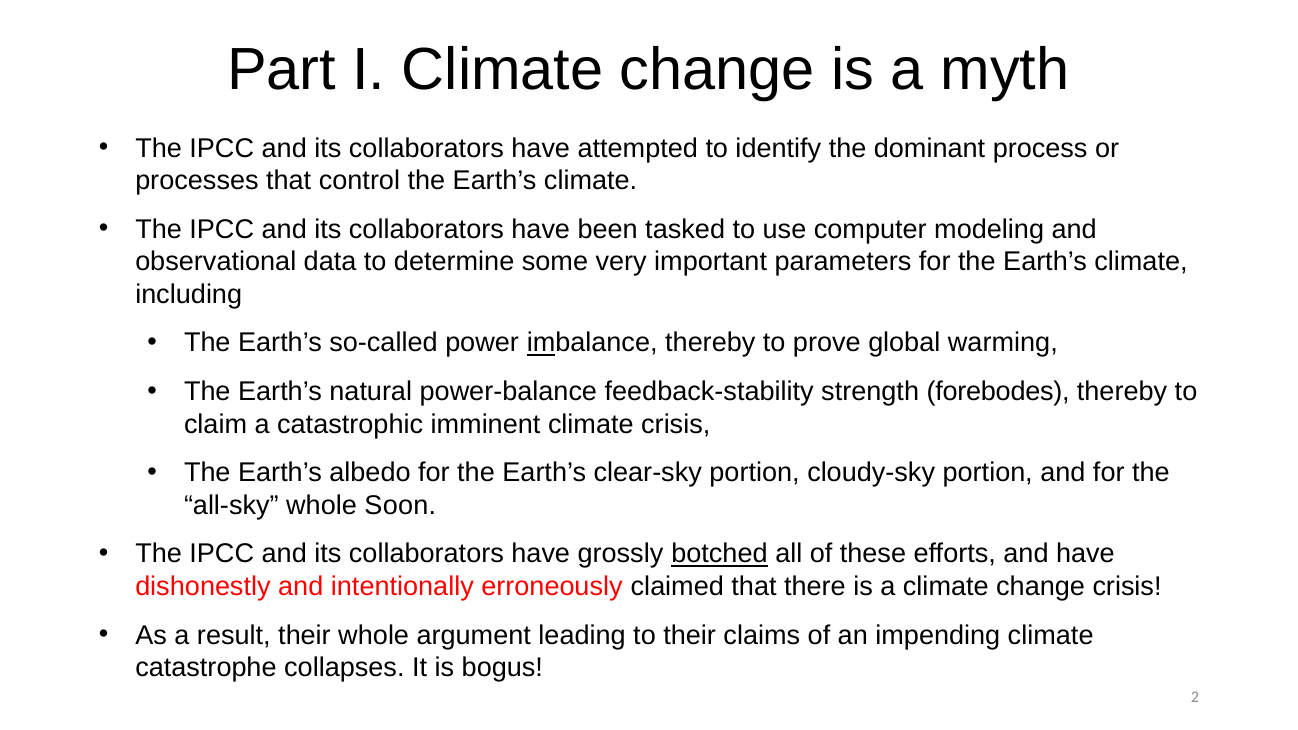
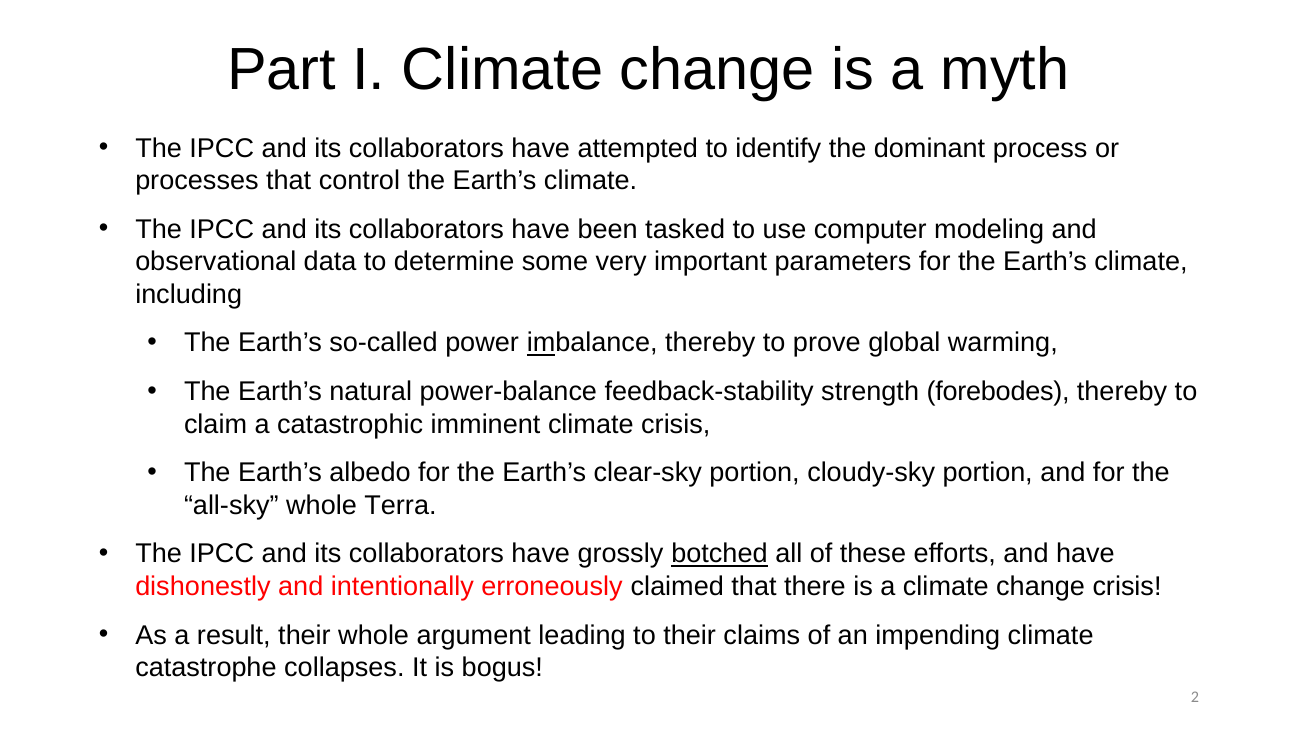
Soon: Soon -> Terra
